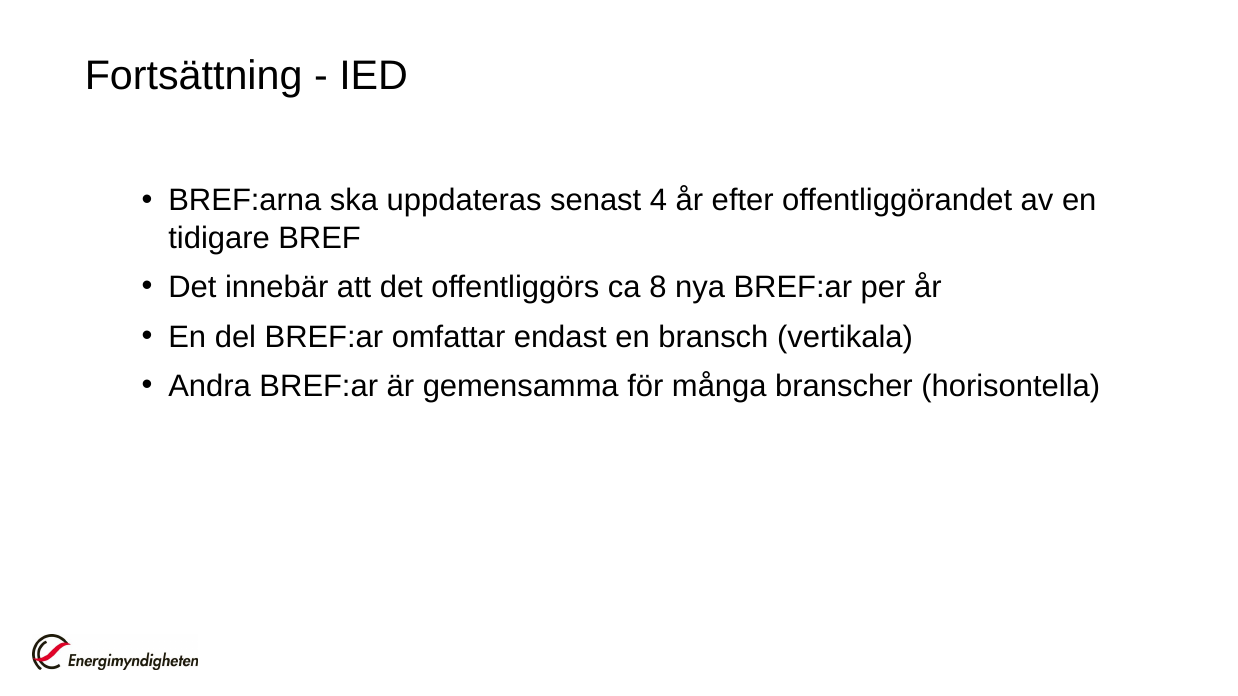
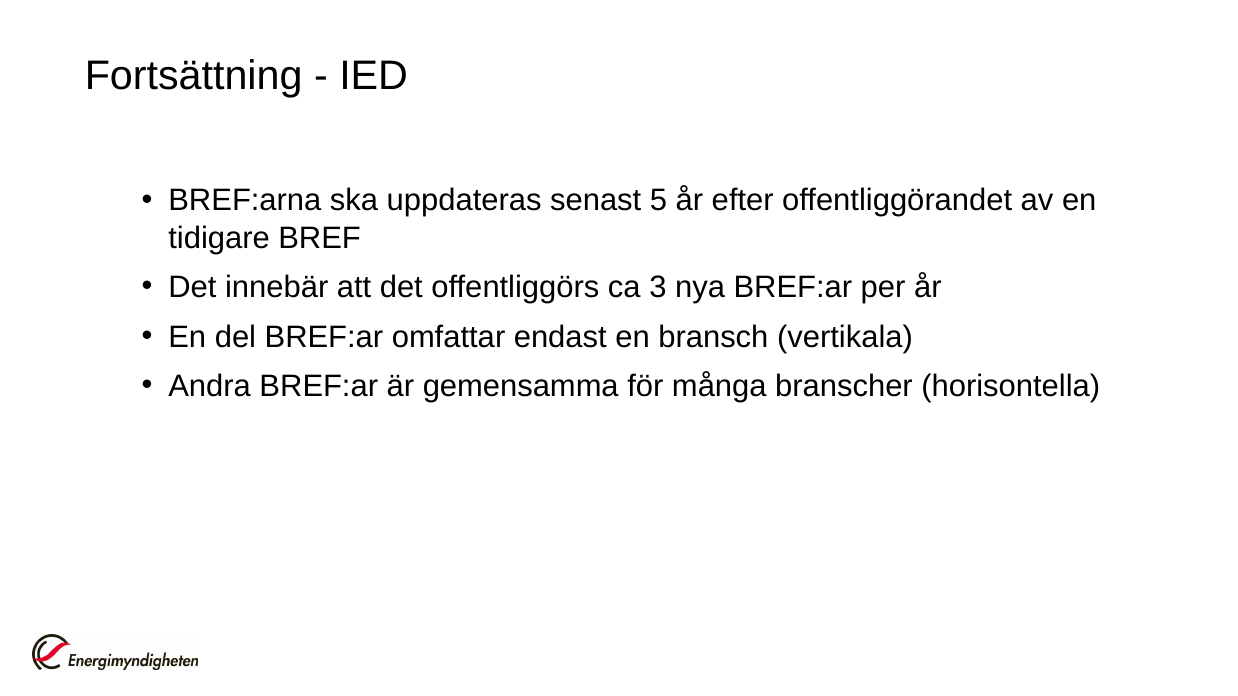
4: 4 -> 5
8: 8 -> 3
